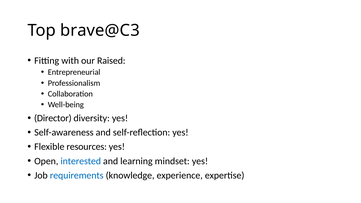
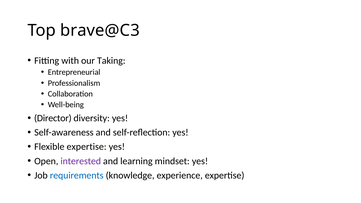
Raised: Raised -> Taking
Flexible resources: resources -> expertise
interested colour: blue -> purple
